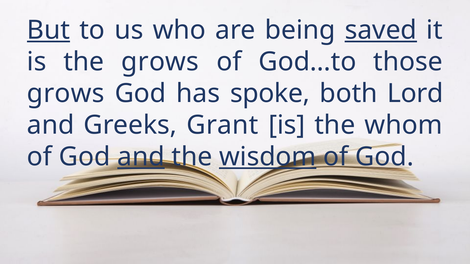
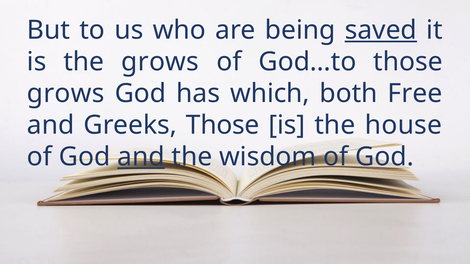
But underline: present -> none
spoke: spoke -> which
Lord: Lord -> Free
Greeks Grant: Grant -> Those
whom: whom -> house
wisdom underline: present -> none
